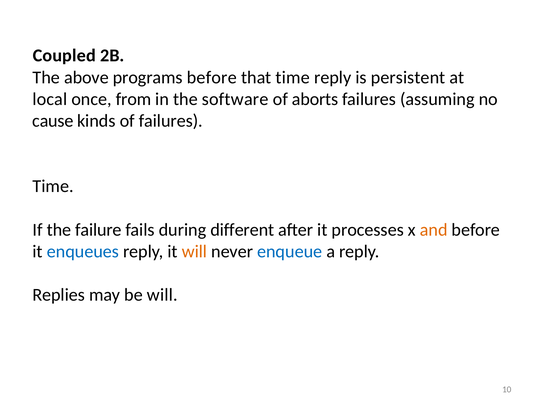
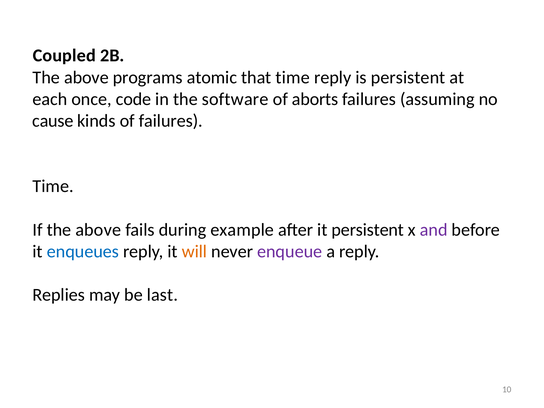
programs before: before -> atomic
local: local -> each
from: from -> code
If the failure: failure -> above
different: different -> example
it processes: processes -> persistent
and colour: orange -> purple
enqueue colour: blue -> purple
be will: will -> last
